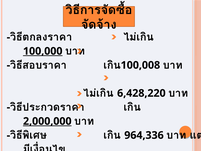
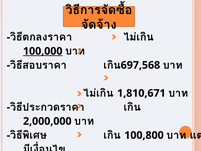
100,008: 100,008 -> 697,568
6,428,220: 6,428,220 -> 1,810,671
2,000,000 underline: present -> none
964,336: 964,336 -> 100,800
